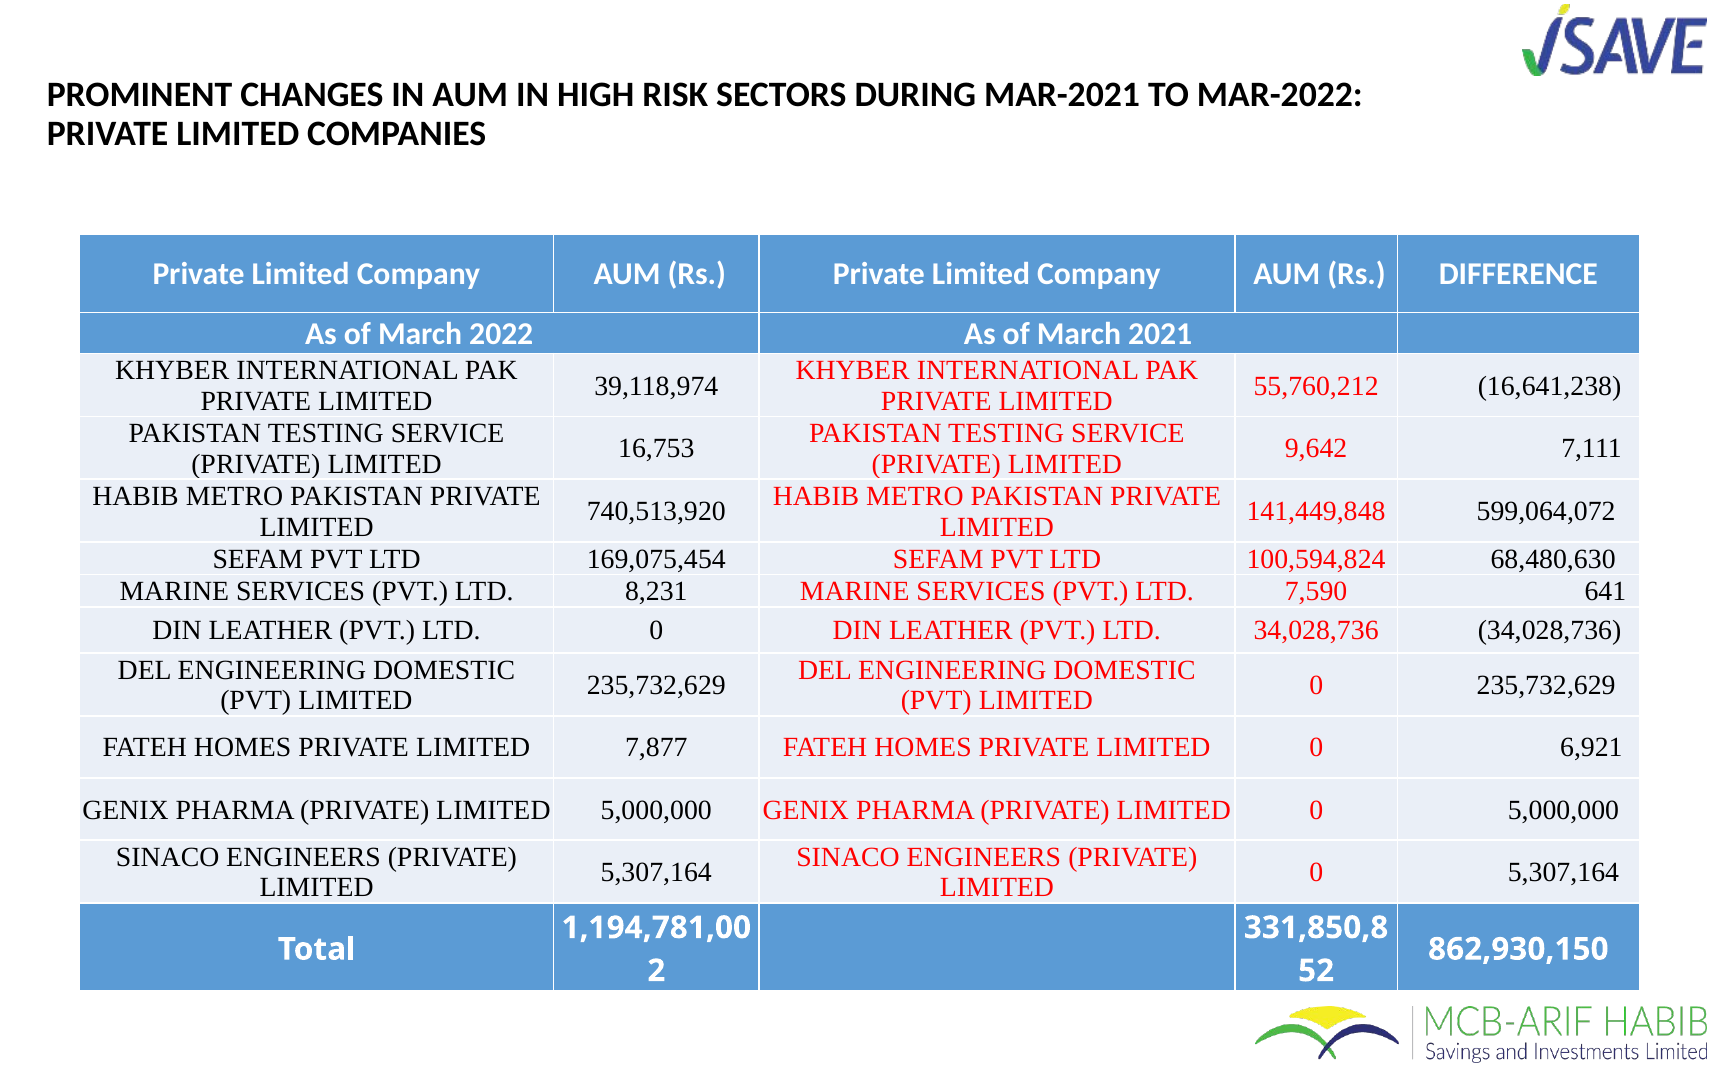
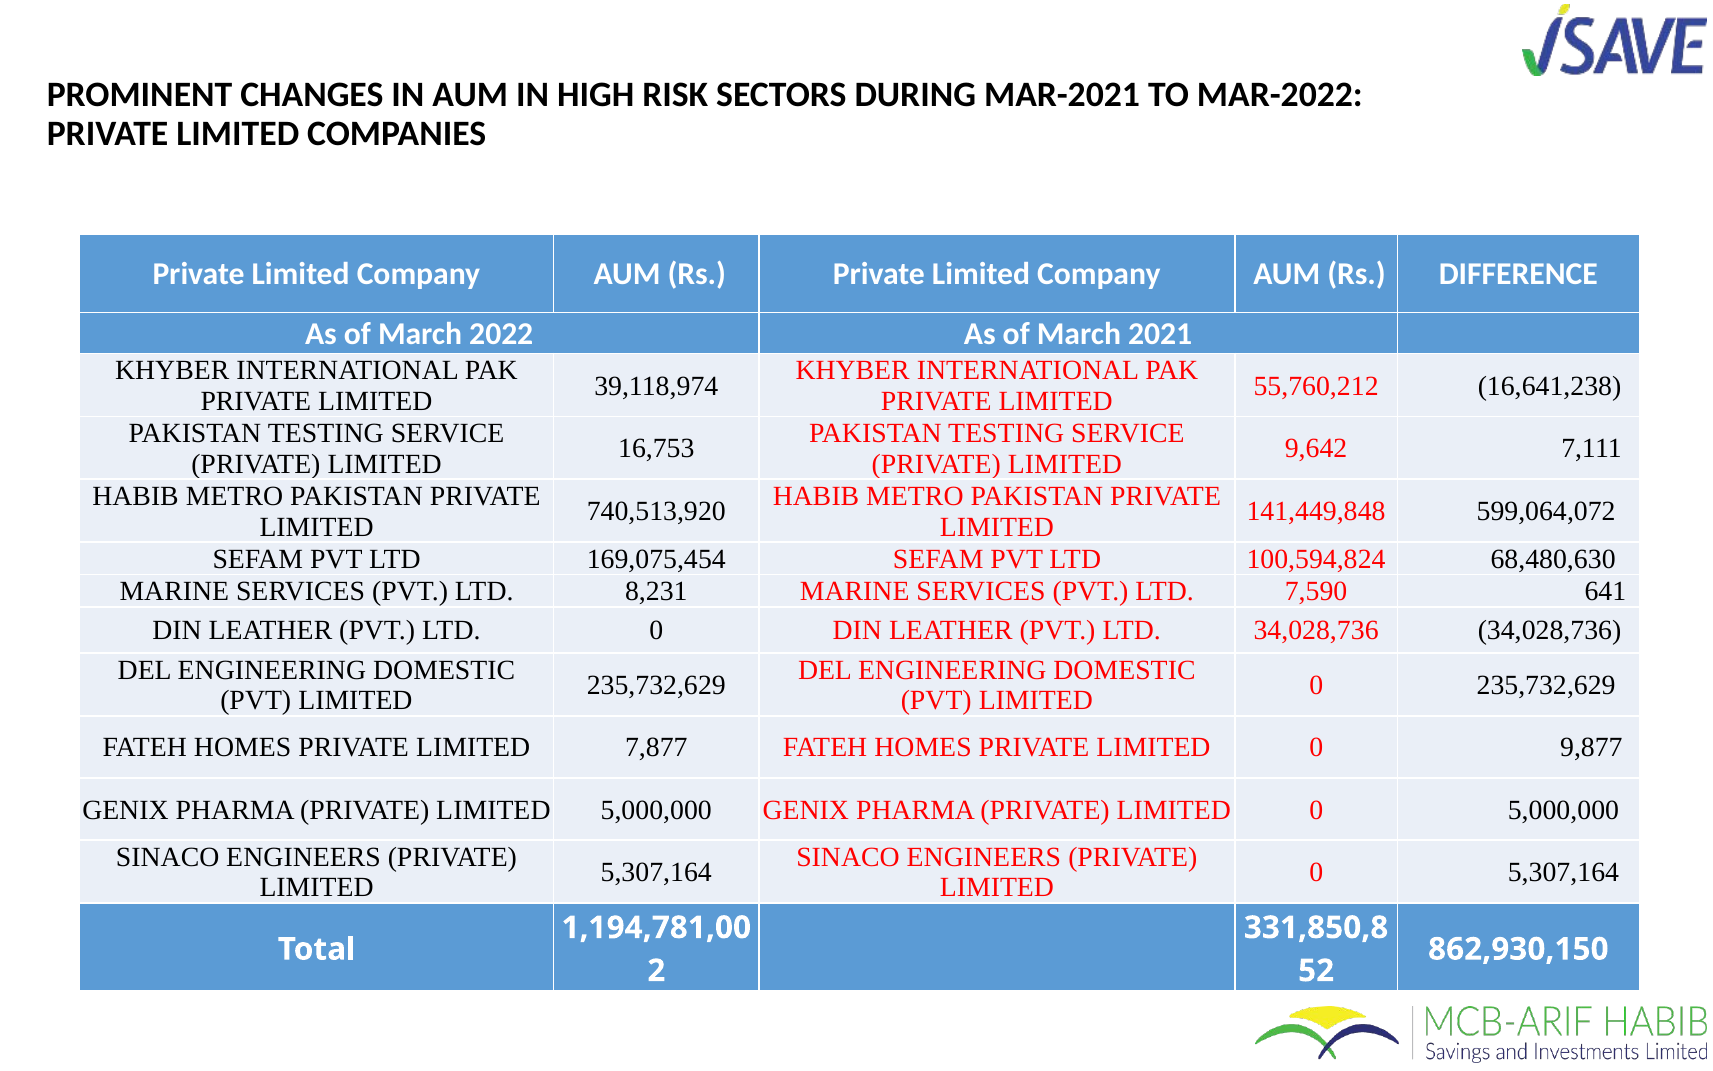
6,921: 6,921 -> 9,877
